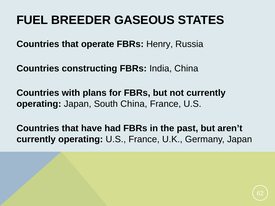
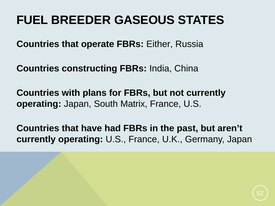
Henry: Henry -> Either
South China: China -> Matrix
